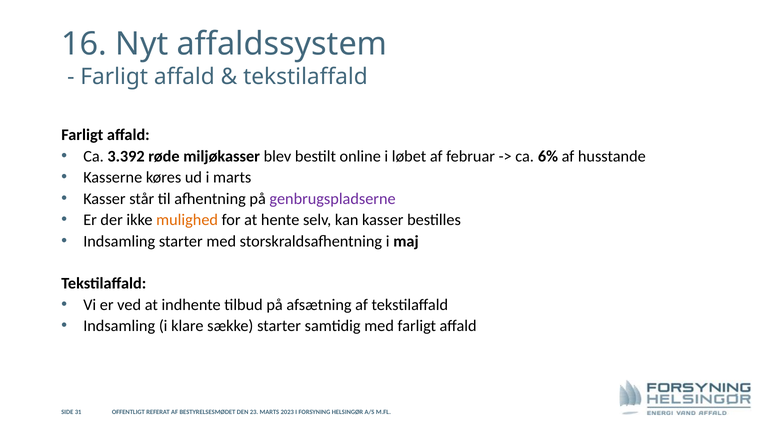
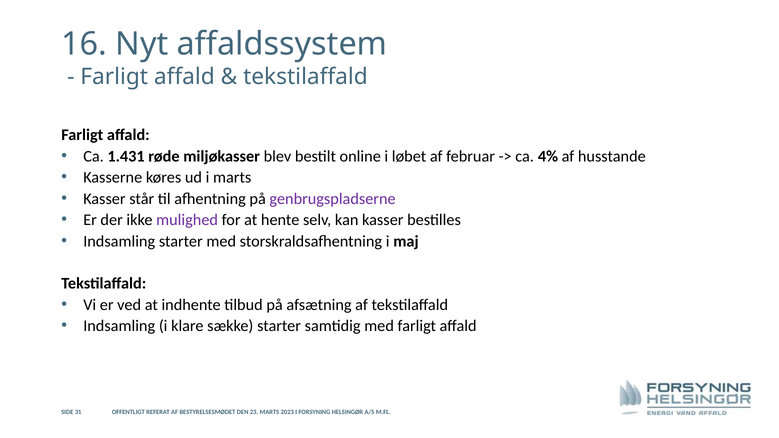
3.392: 3.392 -> 1.431
6%: 6% -> 4%
mulighed colour: orange -> purple
